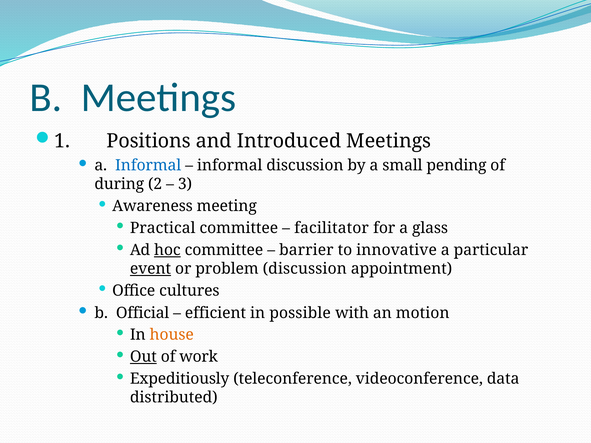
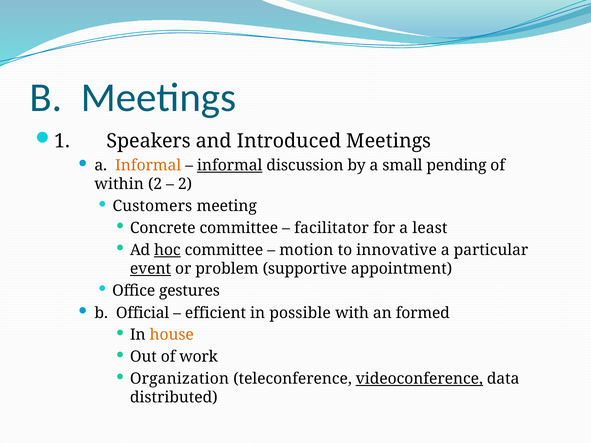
Positions: Positions -> Speakers
Informal at (148, 166) colour: blue -> orange
informal at (230, 166) underline: none -> present
during: during -> within
3 at (185, 184): 3 -> 2
Awareness: Awareness -> Customers
Practical: Practical -> Concrete
glass: glass -> least
barrier: barrier -> motion
problem discussion: discussion -> supportive
cultures: cultures -> gestures
motion: motion -> formed
Out underline: present -> none
Expeditiously: Expeditiously -> Organization
videoconference underline: none -> present
